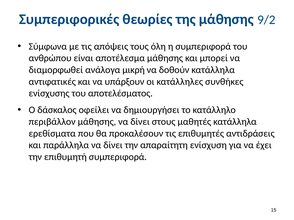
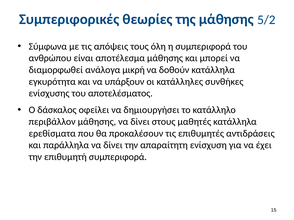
9/2: 9/2 -> 5/2
αντιφατικές: αντιφατικές -> εγκυρότητα
